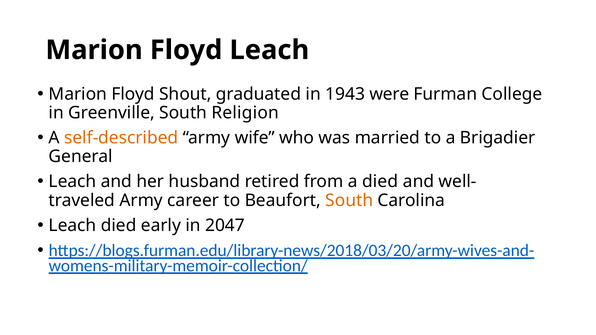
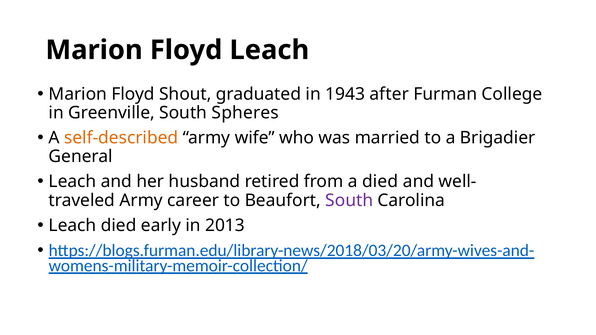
were: were -> after
Religion: Religion -> Spheres
South at (349, 200) colour: orange -> purple
2047: 2047 -> 2013
